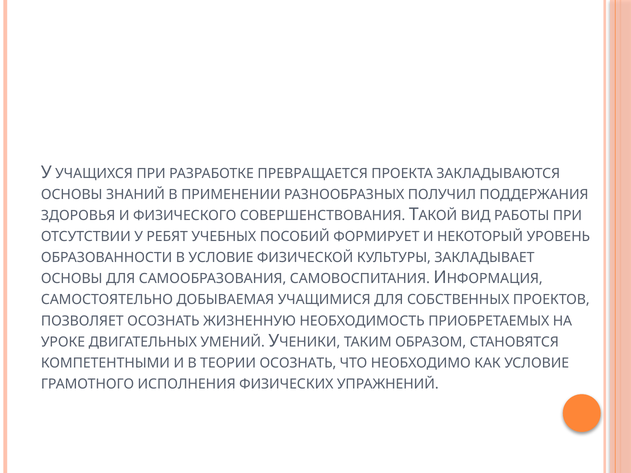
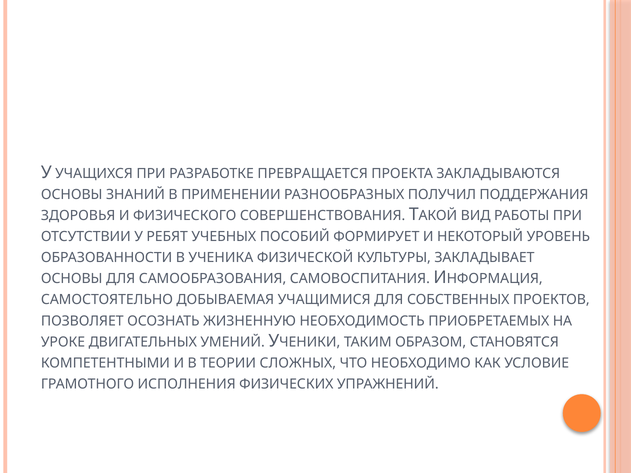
В УСЛОВИЕ: УСЛОВИЕ -> УЧЕНИКА
ТЕОРИИ ОСОЗНАТЬ: ОСОЗНАТЬ -> СЛОЖНЫХ
